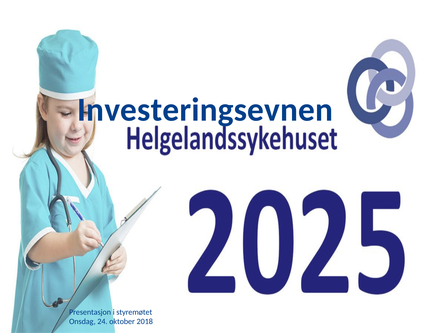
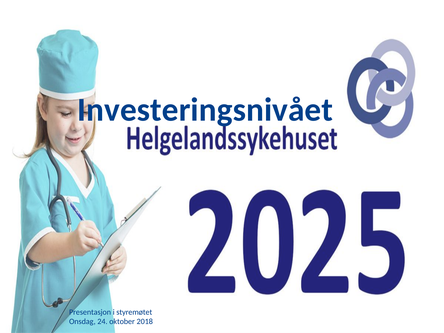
Investeringsevnen: Investeringsevnen -> Investeringsnivået
